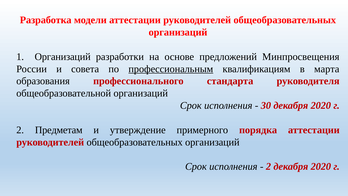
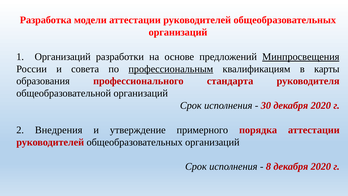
Минпросвещения underline: none -> present
марта: марта -> карты
Предметам: Предметам -> Внедрения
2 at (268, 166): 2 -> 8
